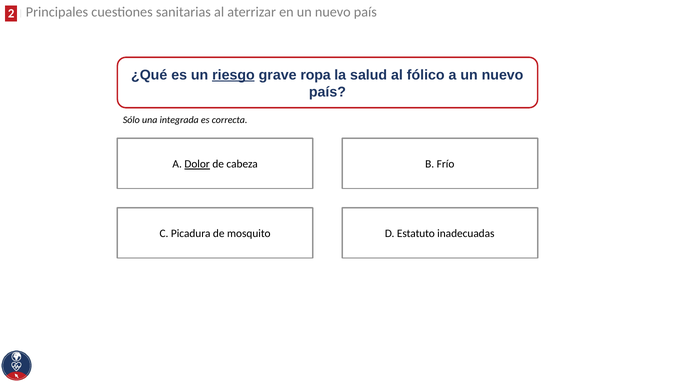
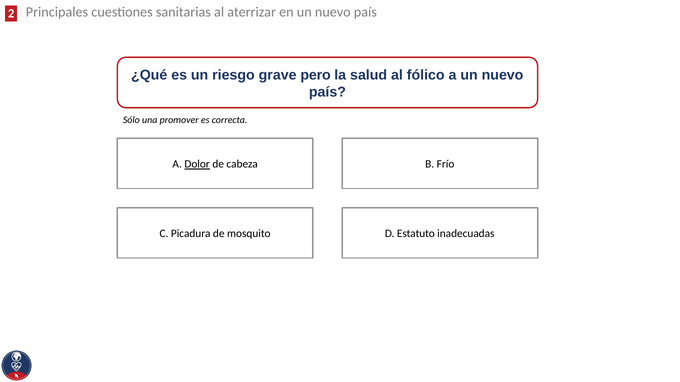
riesgo underline: present -> none
ropa: ropa -> pero
integrada: integrada -> promover
